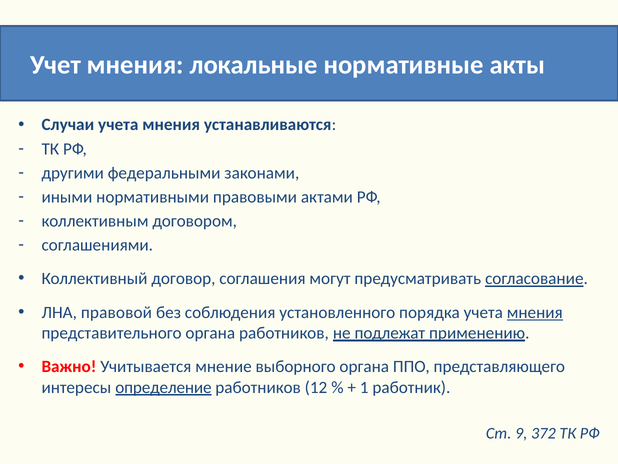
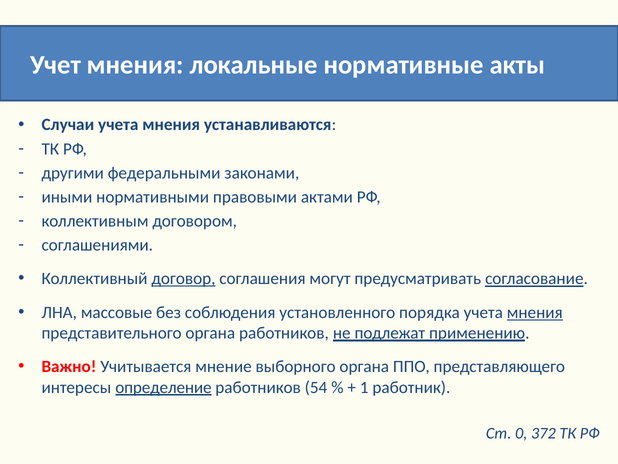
договор underline: none -> present
правовой: правовой -> массовые
12: 12 -> 54
9: 9 -> 0
